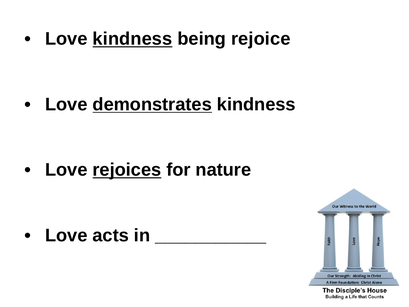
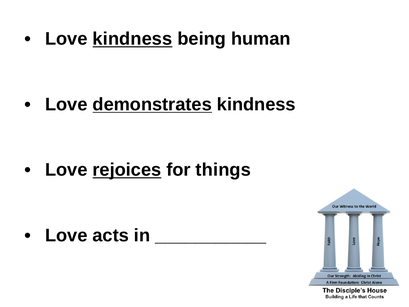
rejoice: rejoice -> human
nature: nature -> things
